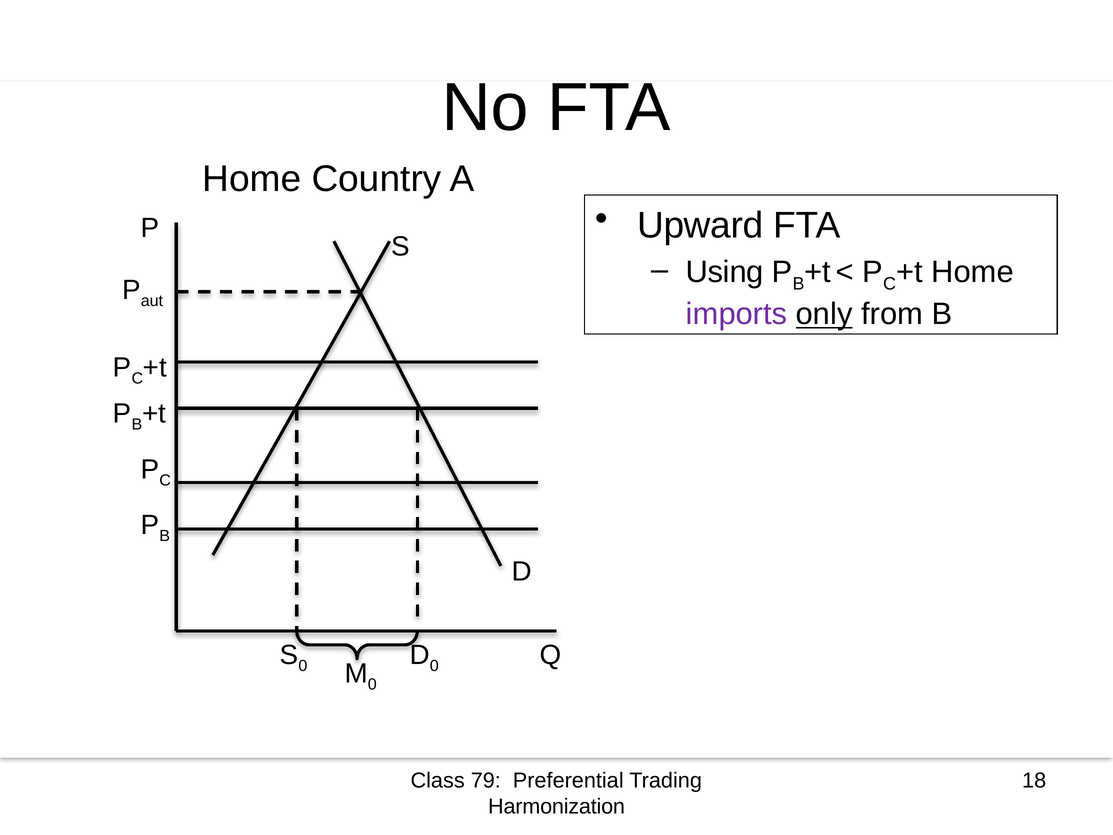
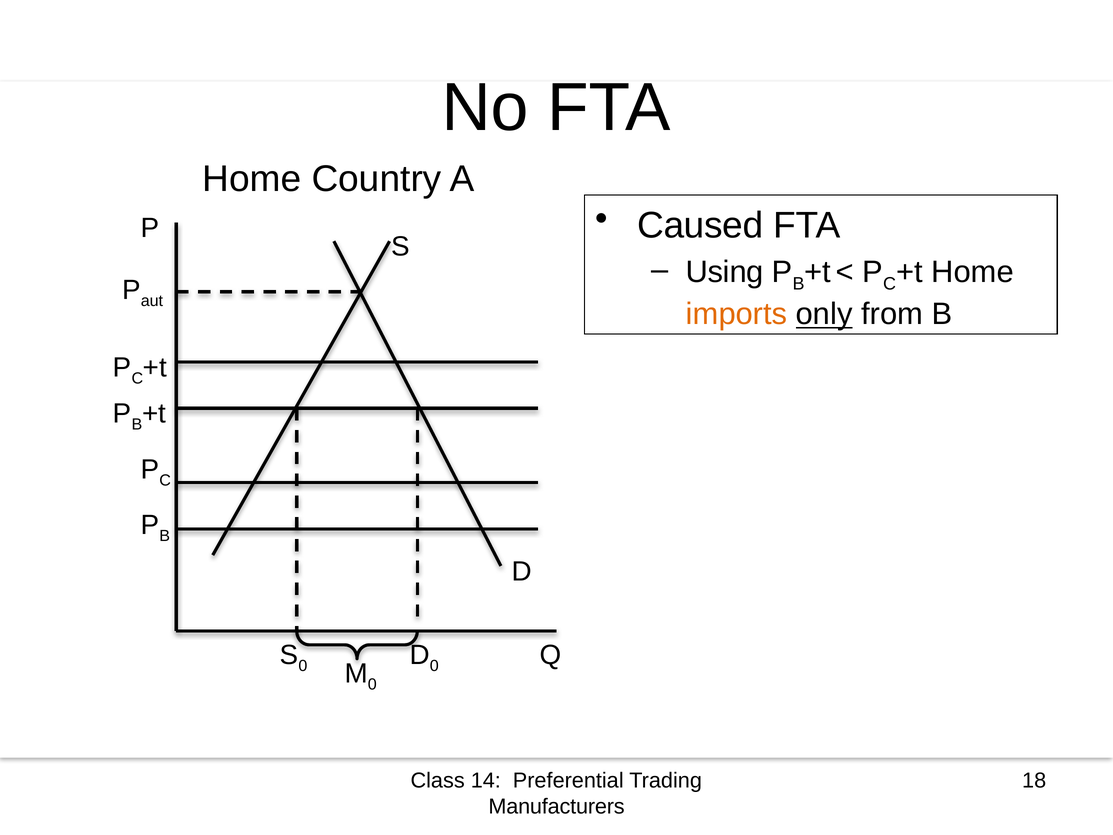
Upward: Upward -> Caused
imports colour: purple -> orange
79: 79 -> 14
Harmonization: Harmonization -> Manufacturers
